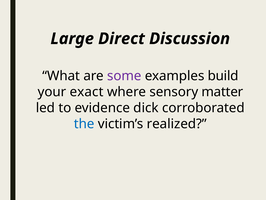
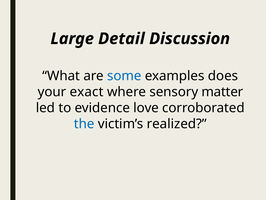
Direct: Direct -> Detail
some colour: purple -> blue
build: build -> does
dick: dick -> love
